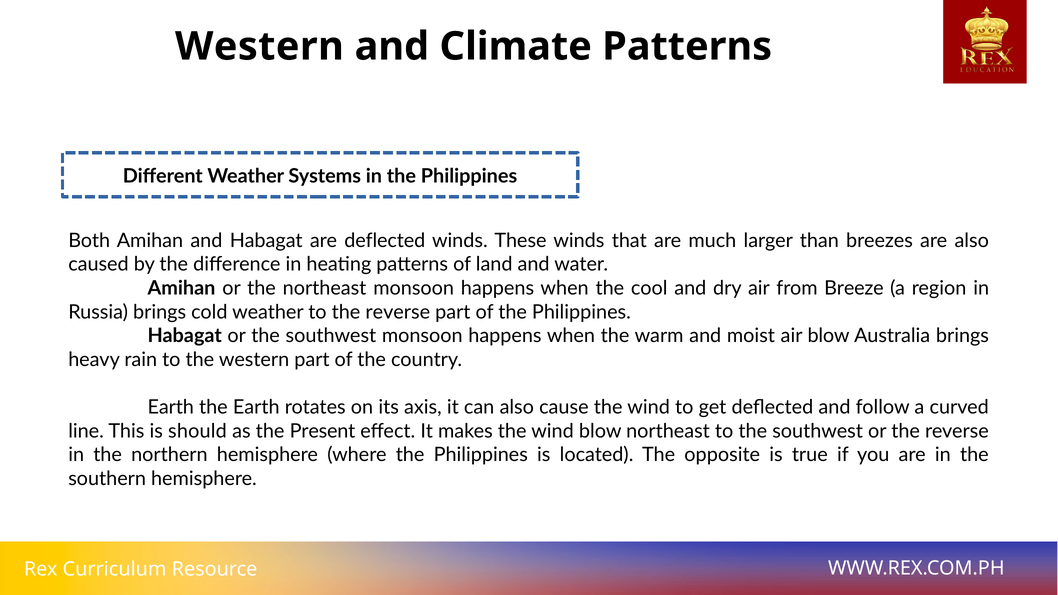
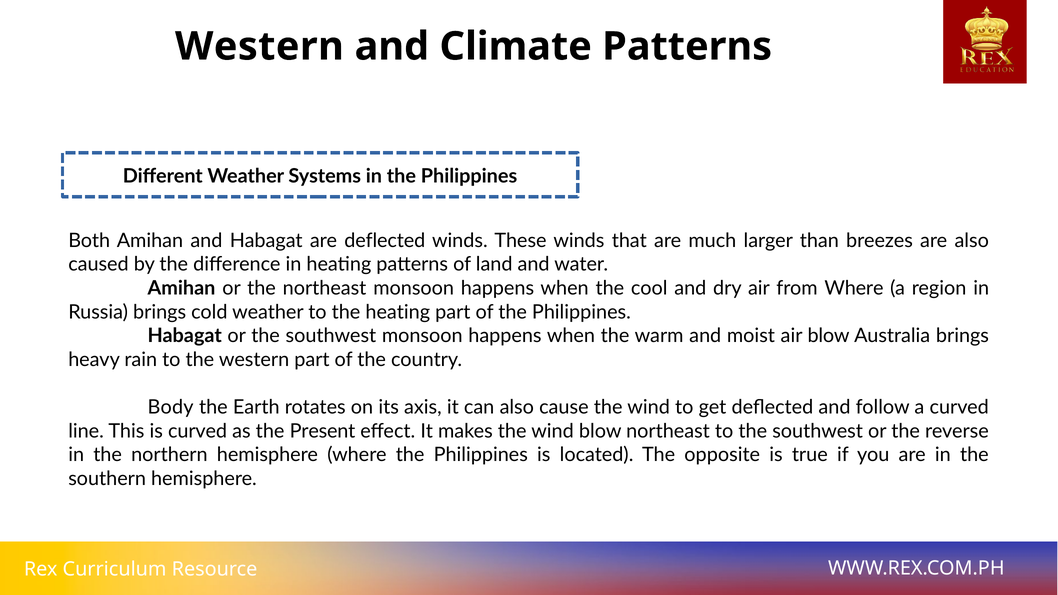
from Breeze: Breeze -> Where
to the reverse: reverse -> heating
Earth at (171, 407): Earth -> Body
is should: should -> curved
